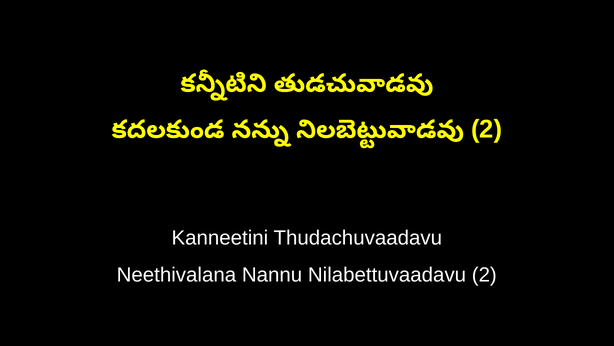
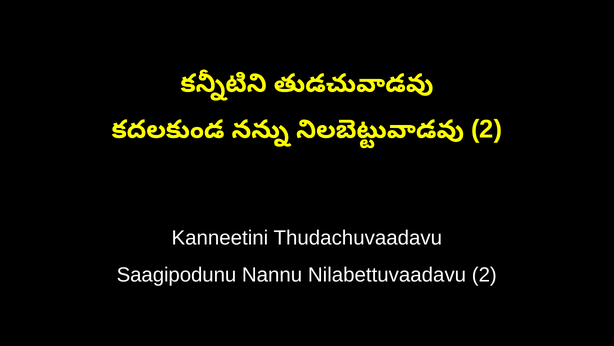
Neethivalana: Neethivalana -> Saagipodunu
